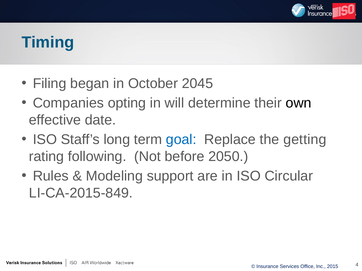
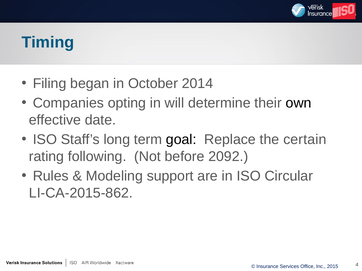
2045: 2045 -> 2014
goal colour: blue -> black
getting: getting -> certain
2050: 2050 -> 2092
LI-CA-2015-849: LI-CA-2015-849 -> LI-CA-2015-862
